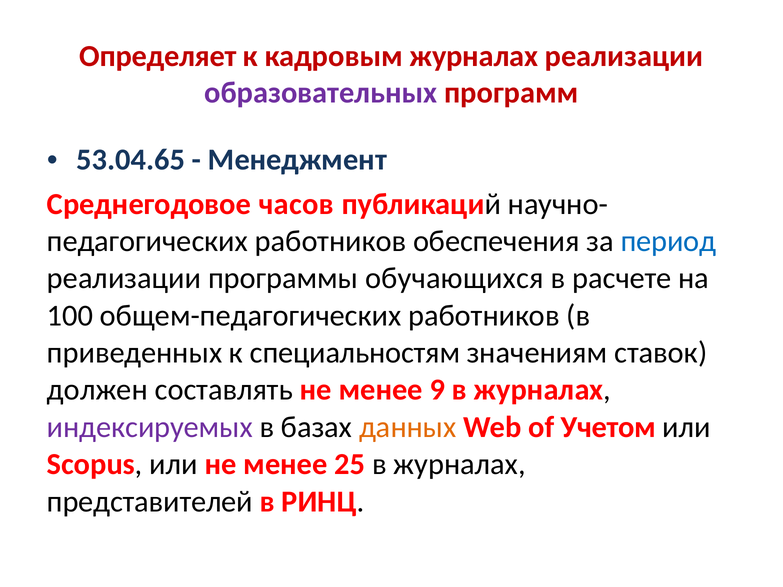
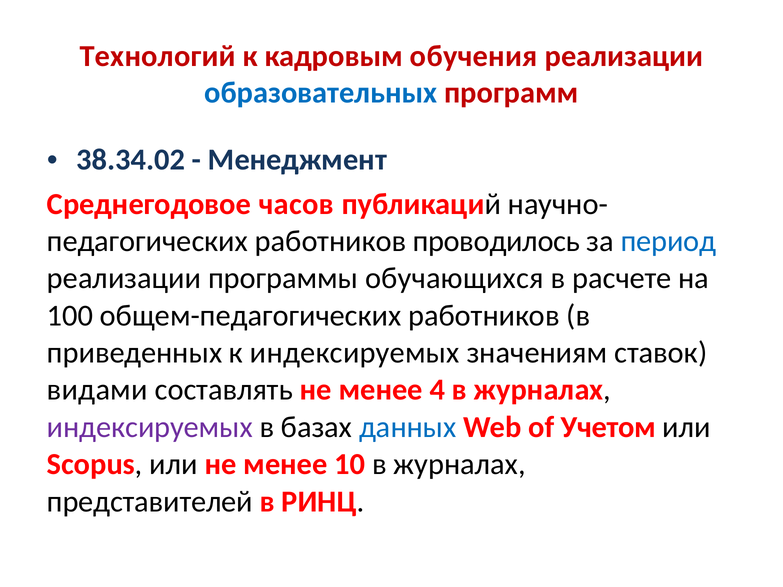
Определяет: Определяет -> Технологий
кадровым журналах: журналах -> обучения
образовательных colour: purple -> blue
53.04.65: 53.04.65 -> 38.34.02
обеспечения: обеспечения -> проводилось
к специальностям: специальностям -> индексируемых
должен: должен -> видами
9: 9 -> 4
данных colour: orange -> blue
25: 25 -> 10
